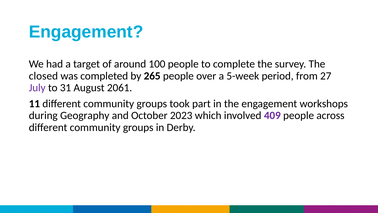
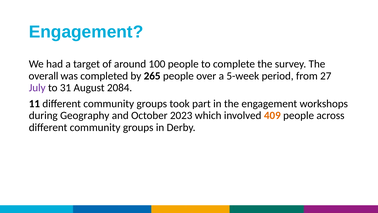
closed: closed -> overall
2061: 2061 -> 2084
409 colour: purple -> orange
